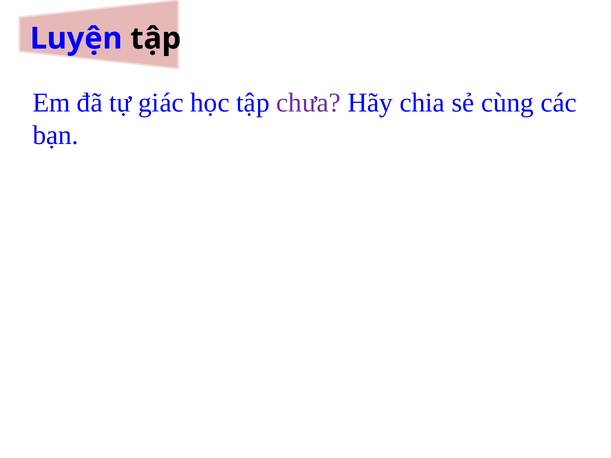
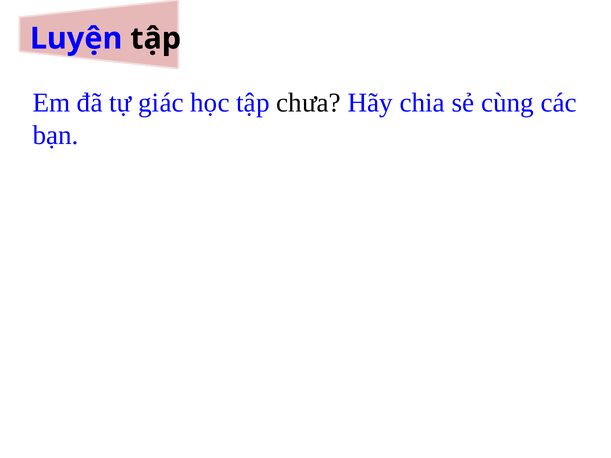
chưa colour: purple -> black
